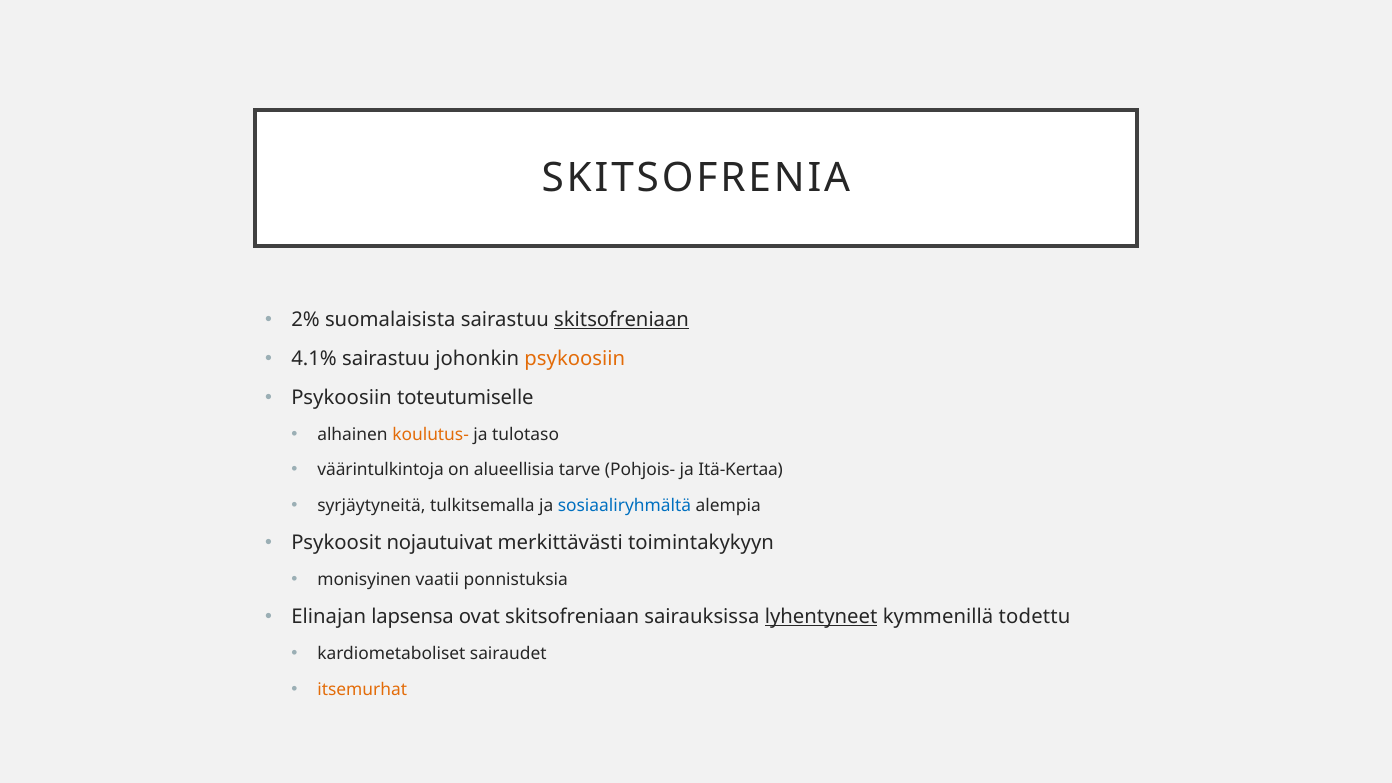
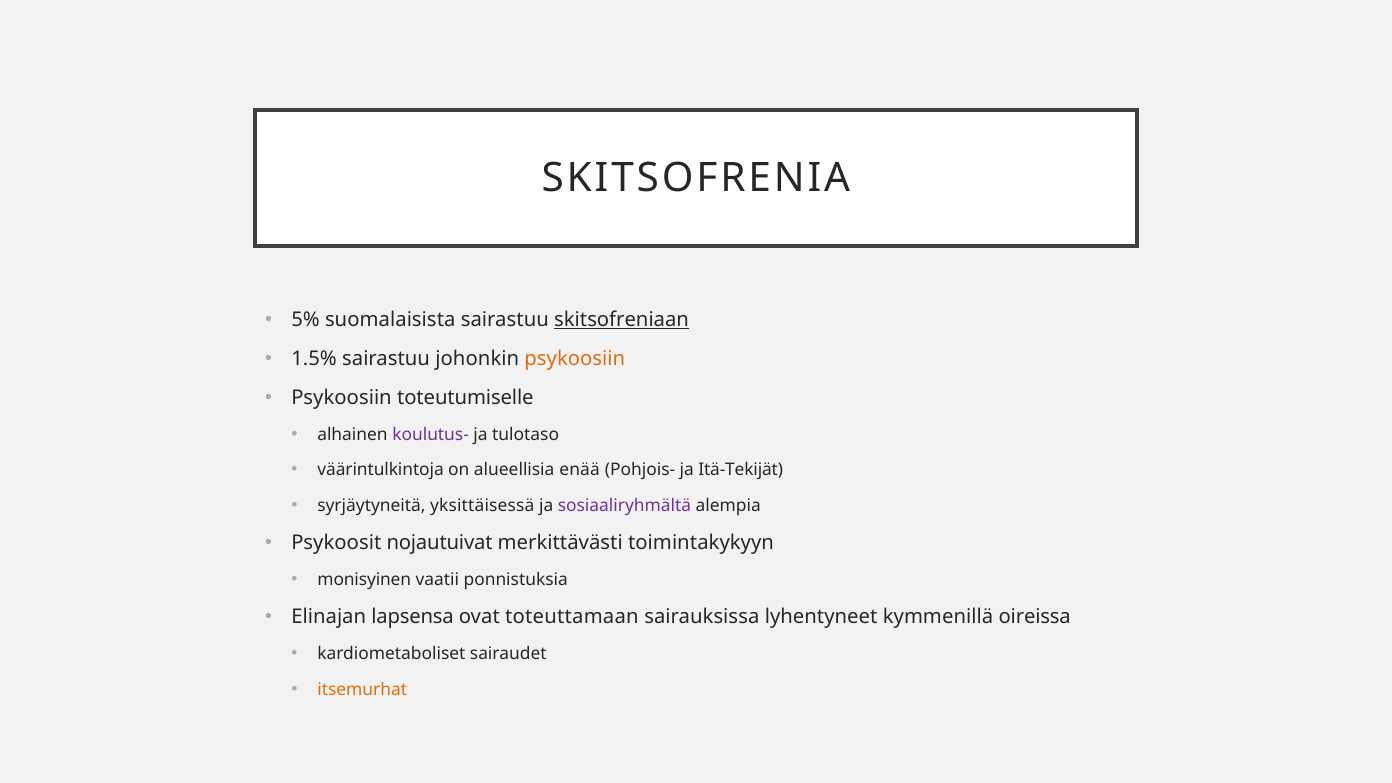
2%: 2% -> 5%
4.1%: 4.1% -> 1.5%
koulutus- colour: orange -> purple
tarve: tarve -> enää
Itä-Kertaa: Itä-Kertaa -> Itä-Tekijät
tulkitsemalla: tulkitsemalla -> yksittäisessä
sosiaaliryhmältä colour: blue -> purple
ovat skitsofreniaan: skitsofreniaan -> toteuttamaan
lyhentyneet underline: present -> none
todettu: todettu -> oireissa
